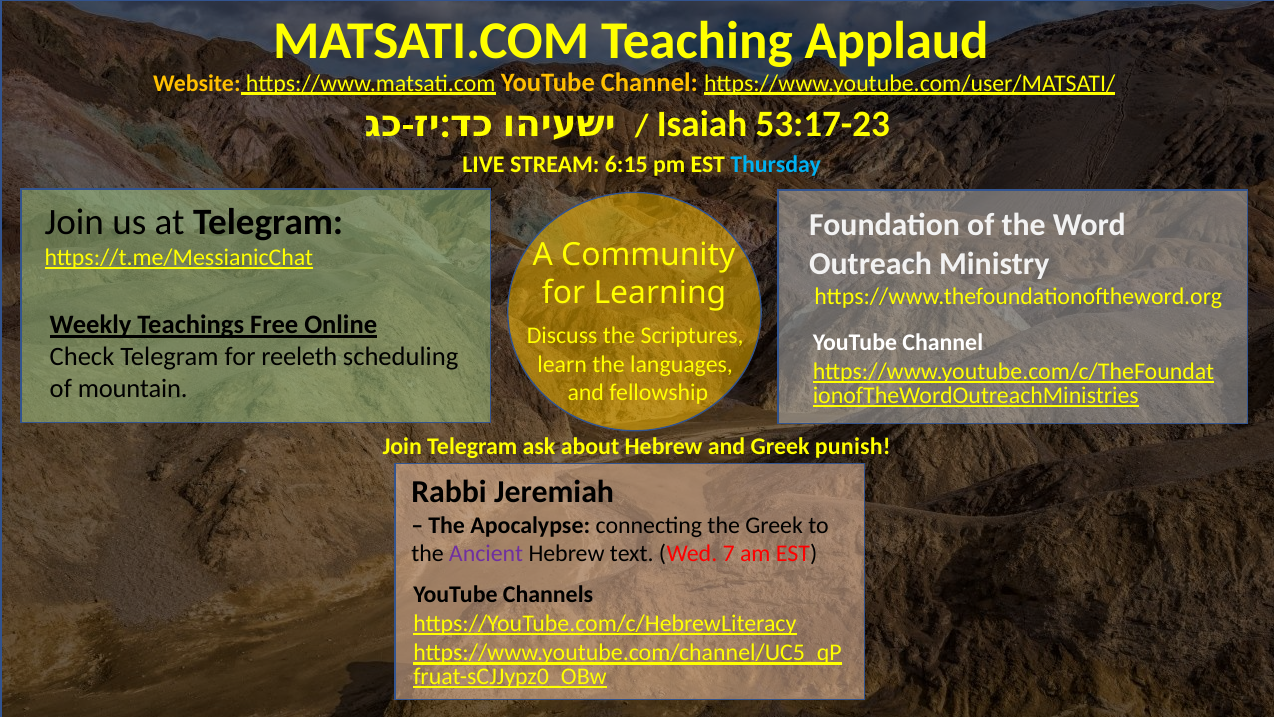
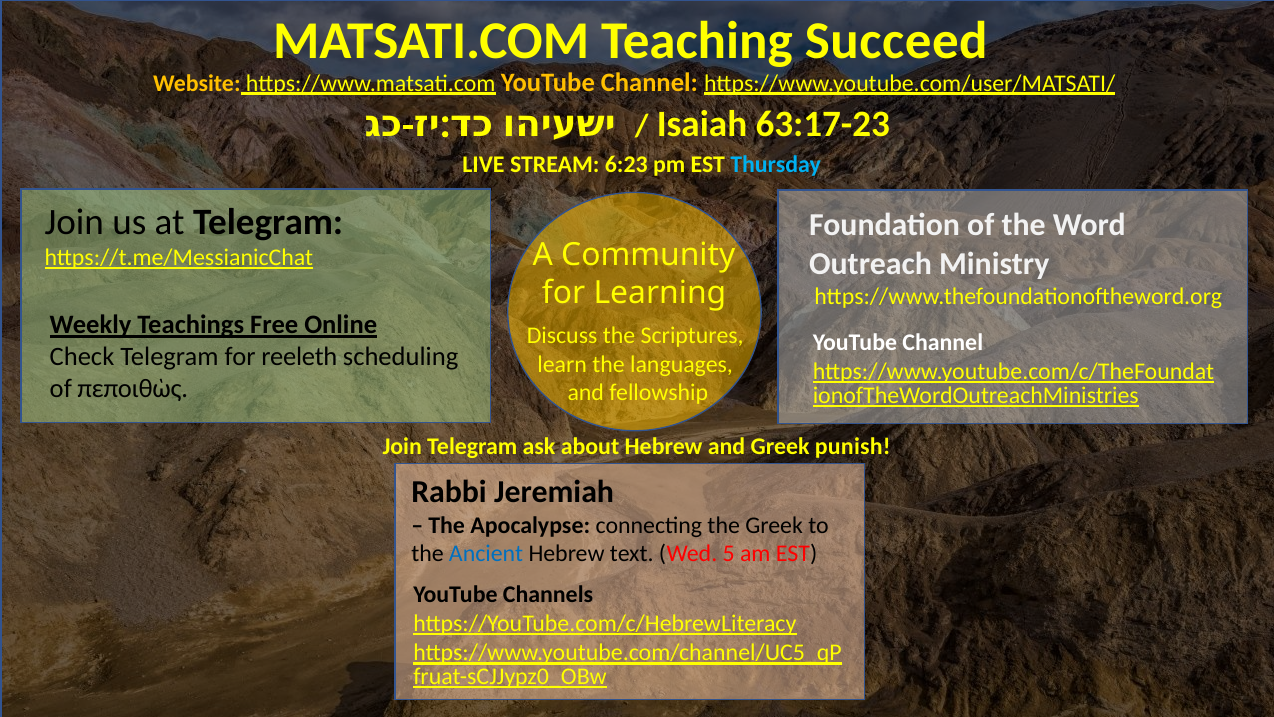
Applaud: Applaud -> Succeed
53:17-23: 53:17-23 -> 63:17-23
6:15: 6:15 -> 6:23
mountain: mountain -> πεποιθὼς
Ancient colour: purple -> blue
7: 7 -> 5
